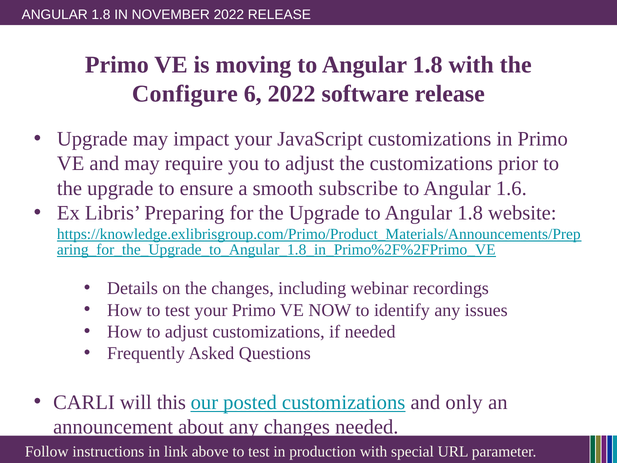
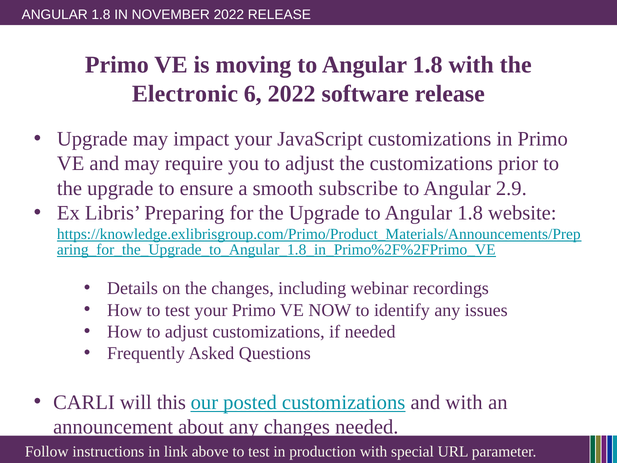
Configure: Configure -> Electronic
1.6: 1.6 -> 2.9
and only: only -> with
